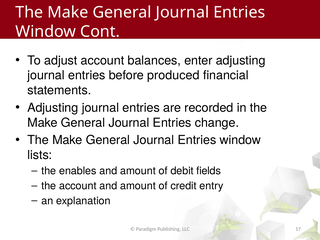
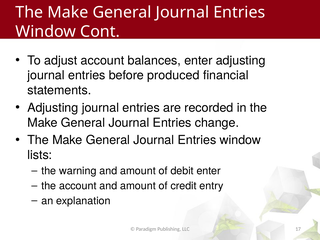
enables: enables -> warning
debit fields: fields -> enter
